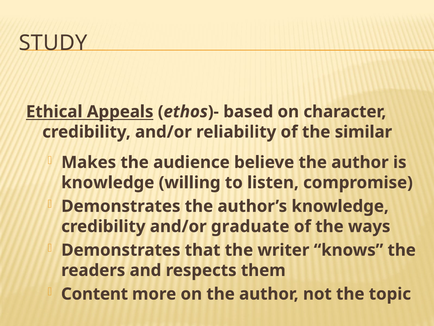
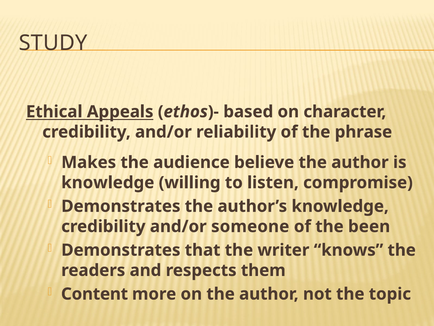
similar: similar -> phrase
graduate: graduate -> someone
ways: ways -> been
